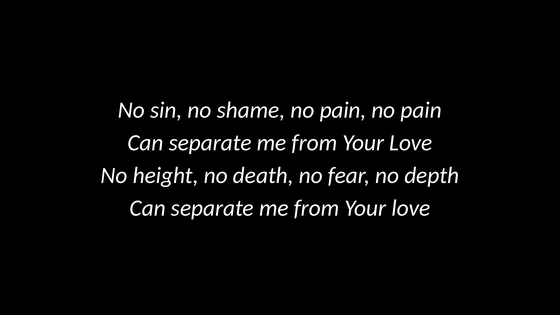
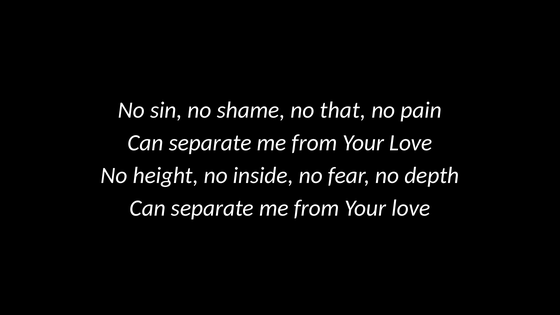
shame no pain: pain -> that
death: death -> inside
